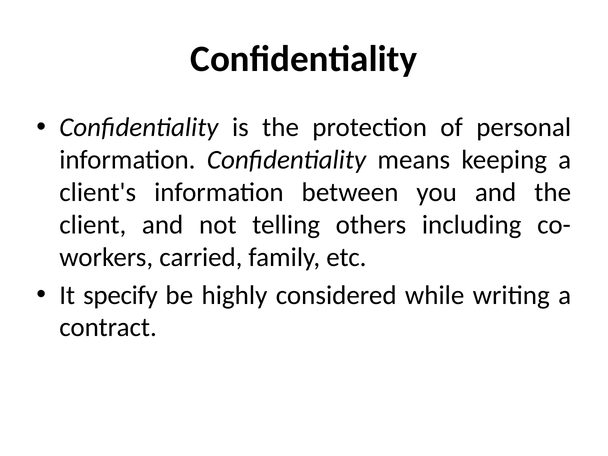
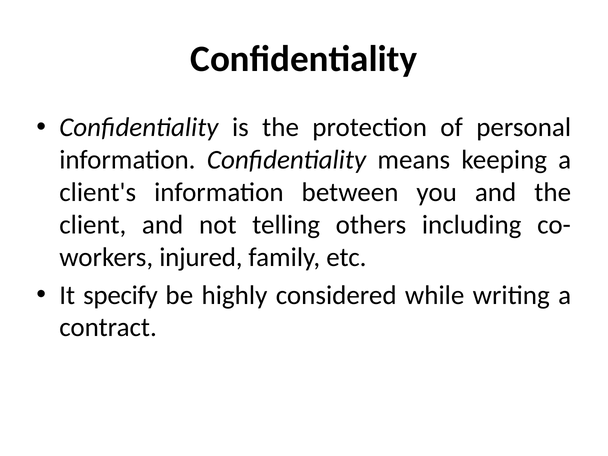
carried: carried -> injured
